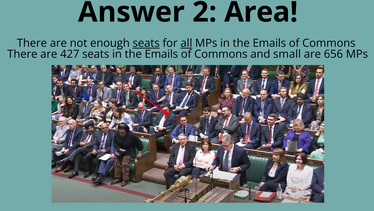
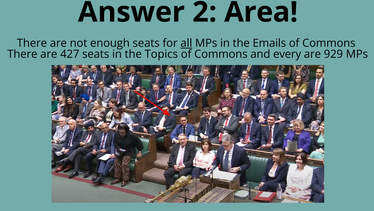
seats at (146, 43) underline: present -> none
seats in the Emails: Emails -> Topics
small: small -> every
656: 656 -> 929
